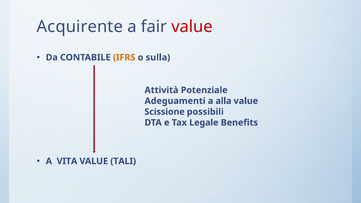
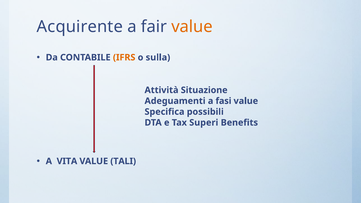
value at (192, 27) colour: red -> orange
Potenziale: Potenziale -> Situazione
alla: alla -> fasi
Scissione: Scissione -> Specifica
Legale: Legale -> Superi
